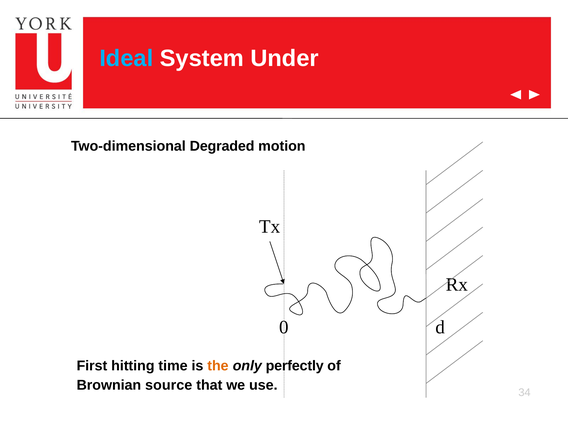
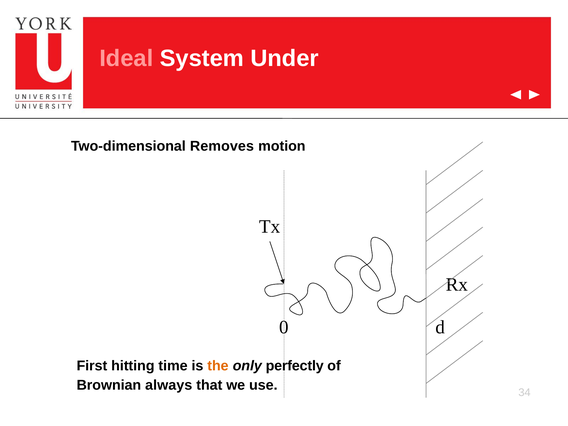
Ideal colour: light blue -> pink
Degraded: Degraded -> Removes
source: source -> always
